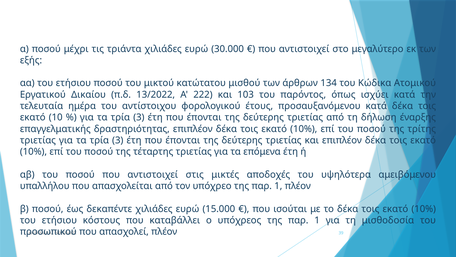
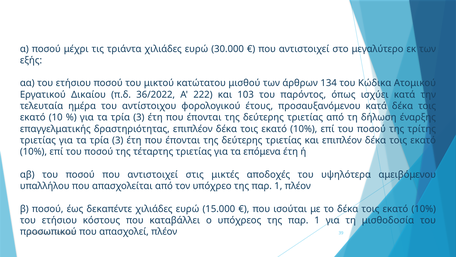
13/2022: 13/2022 -> 36/2022
